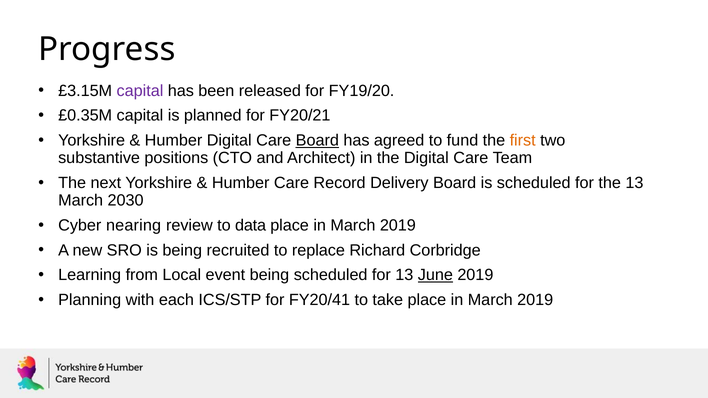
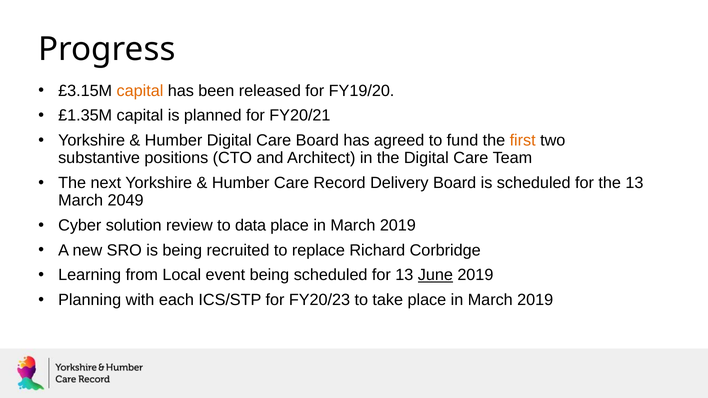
capital at (140, 91) colour: purple -> orange
£0.35M: £0.35M -> £1.35M
Board at (317, 141) underline: present -> none
2030: 2030 -> 2049
nearing: nearing -> solution
FY20/41: FY20/41 -> FY20/23
